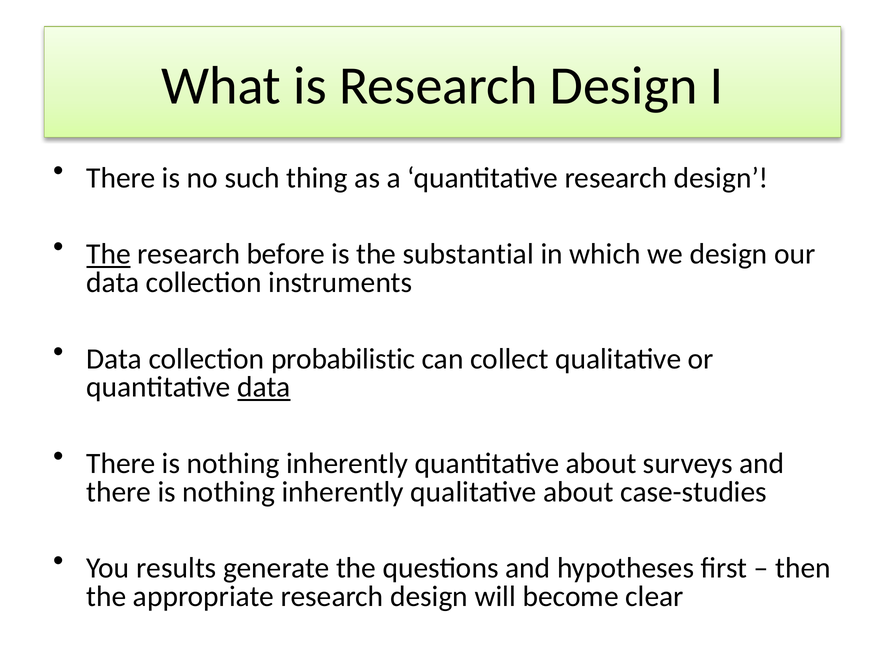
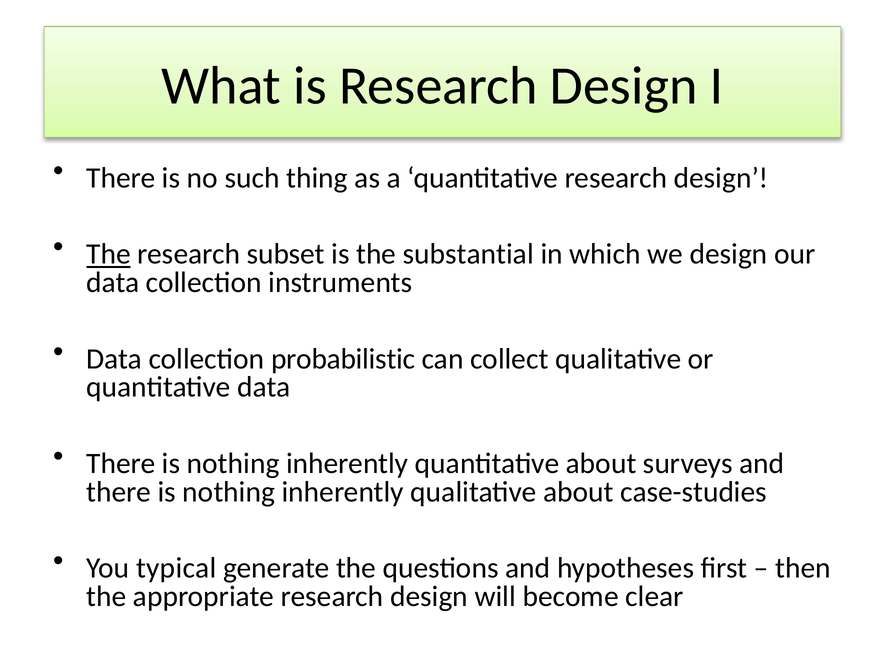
before: before -> subset
data at (264, 387) underline: present -> none
results: results -> typical
